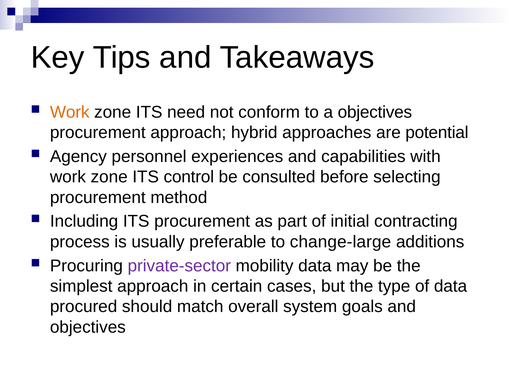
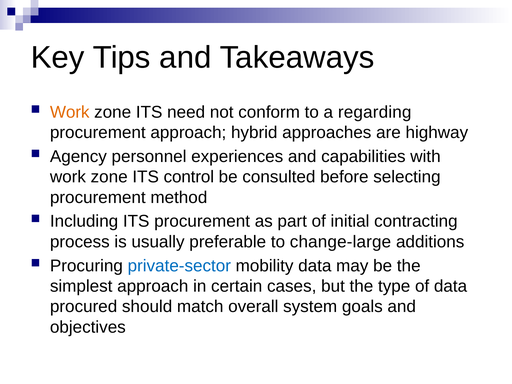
a objectives: objectives -> regarding
potential: potential -> highway
private-sector colour: purple -> blue
